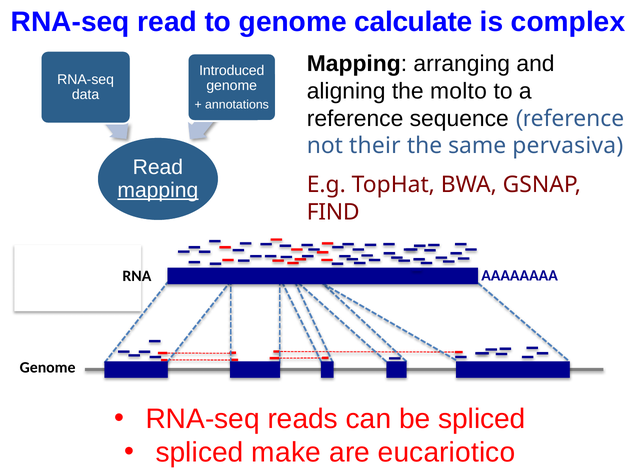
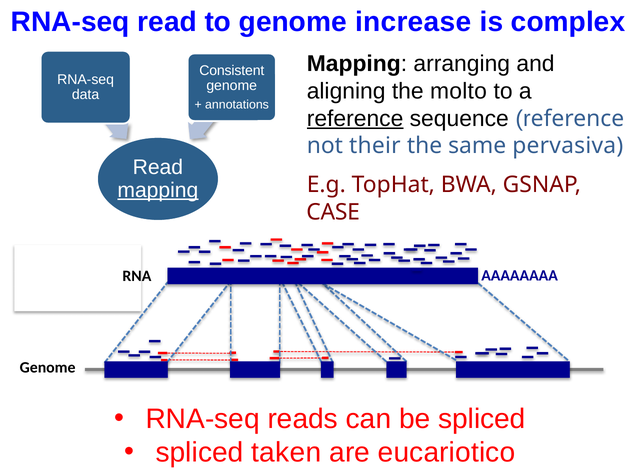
calculate: calculate -> increase
Introduced: Introduced -> Consistent
reference underline: none -> present
FIND: FIND -> CASE
make: make -> taken
